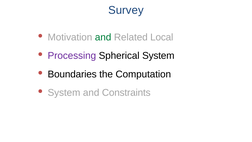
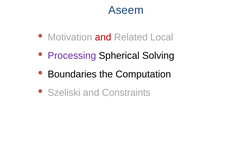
Survey: Survey -> Aseem
and at (103, 37) colour: green -> red
Spherical System: System -> Solving
System at (64, 93): System -> Szeliski
